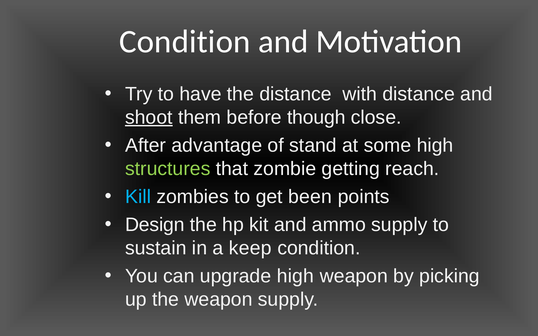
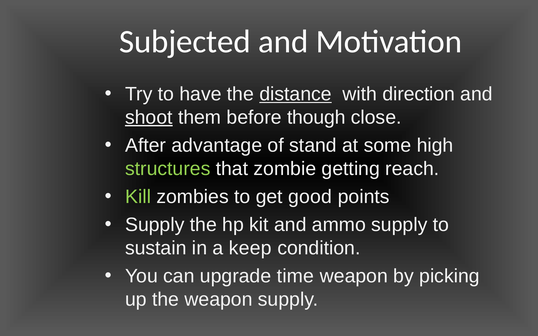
Condition at (185, 42): Condition -> Subjected
distance at (296, 94) underline: none -> present
with distance: distance -> direction
Kill colour: light blue -> light green
been: been -> good
Design at (155, 225): Design -> Supply
upgrade high: high -> time
